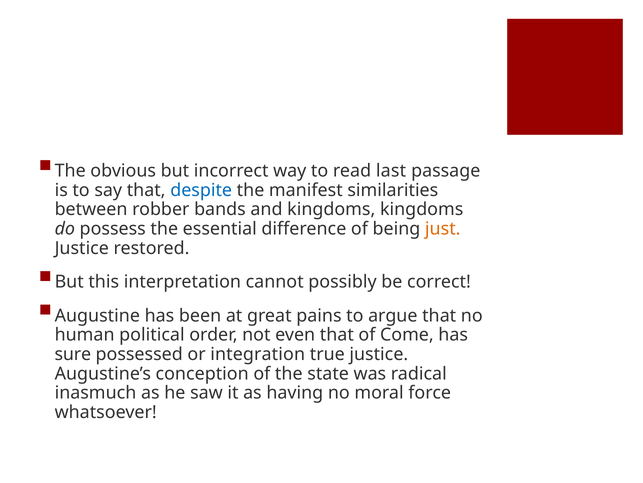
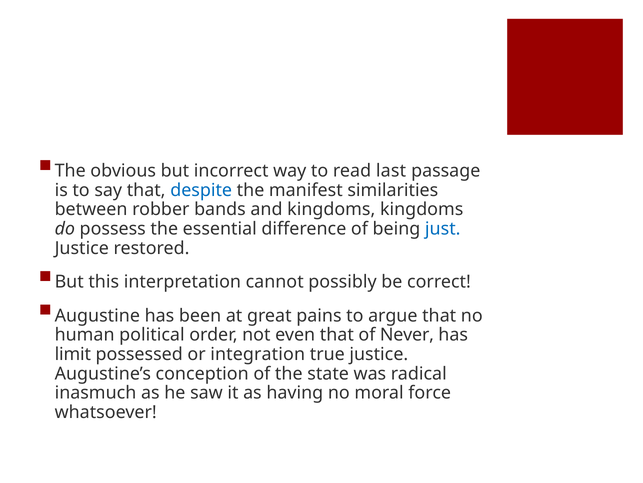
just colour: orange -> blue
Come: Come -> Never
sure: sure -> limit
